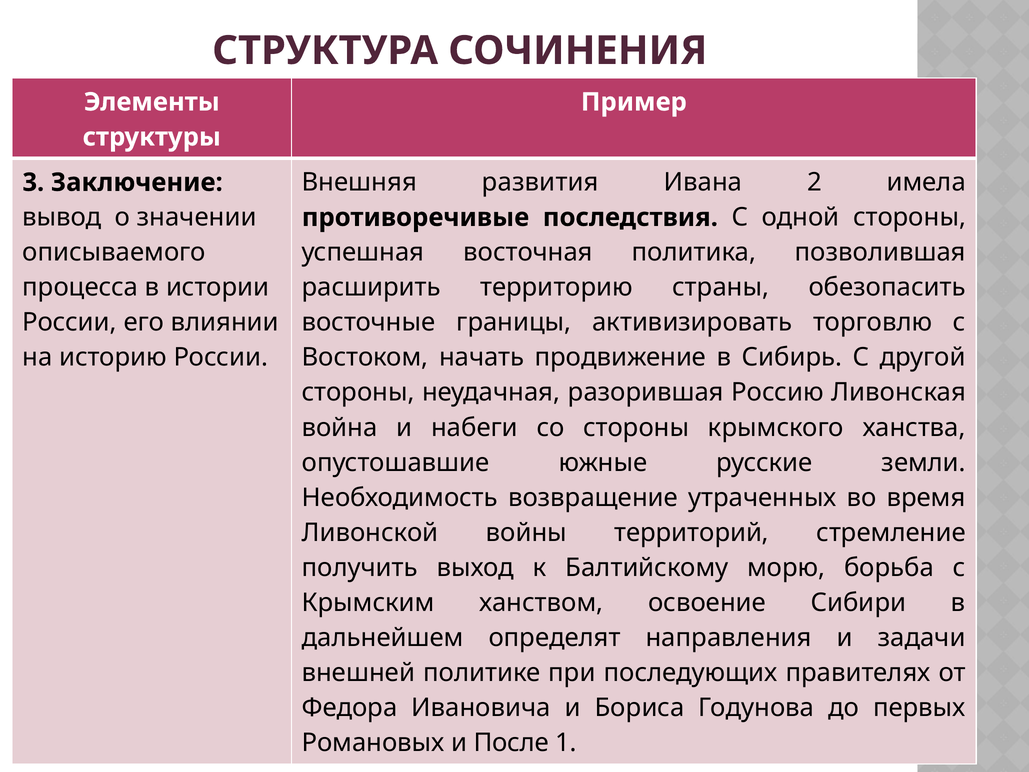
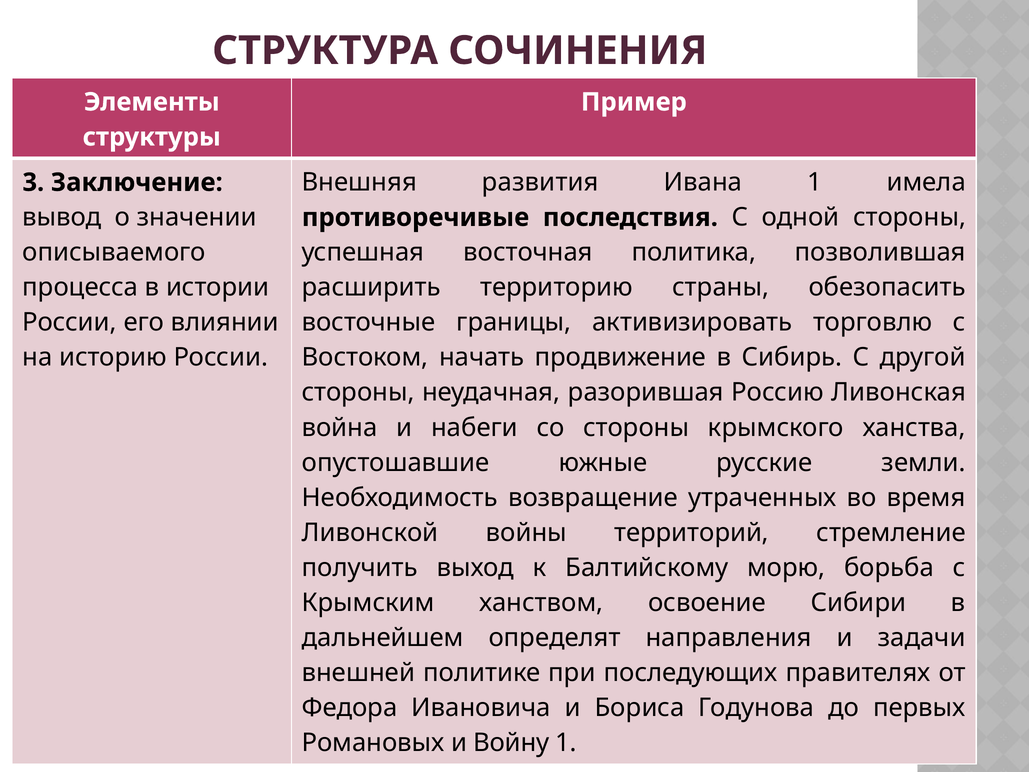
Ивана 2: 2 -> 1
После: После -> Войну
